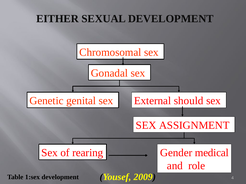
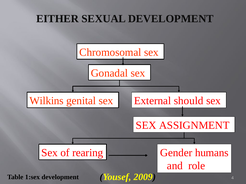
Genetic: Genetic -> Wilkins
medical: medical -> humans
